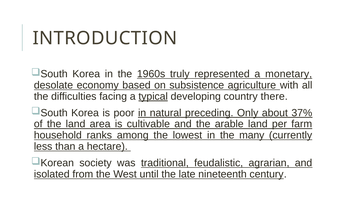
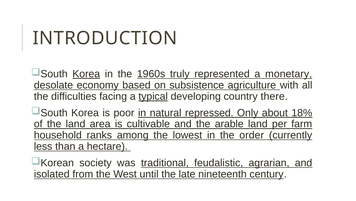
Korea at (86, 74) underline: none -> present
preceding: preceding -> repressed
37%: 37% -> 18%
many: many -> order
